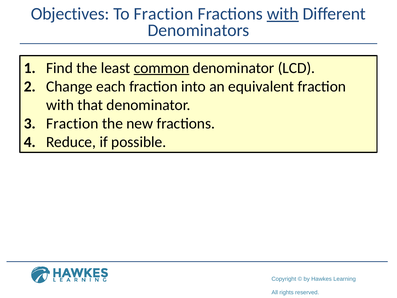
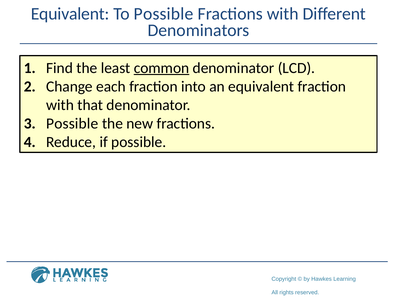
Objectives at (70, 14): Objectives -> Equivalent
To Fraction: Fraction -> Possible
with at (283, 14) underline: present -> none
3 Fraction: Fraction -> Possible
